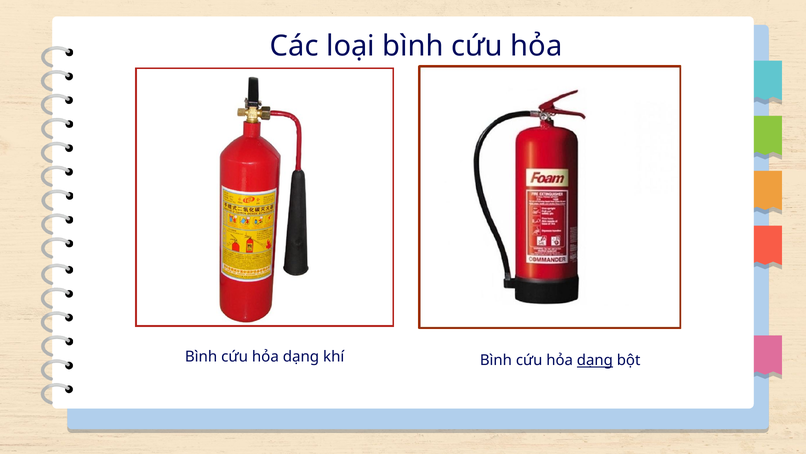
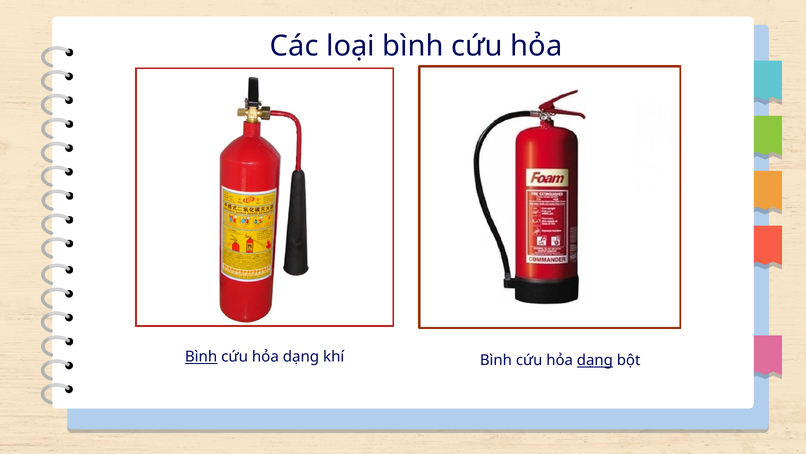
Bình at (201, 356) underline: none -> present
